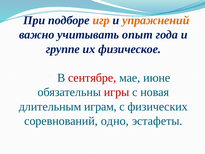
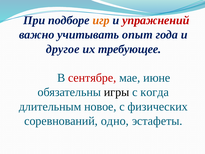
упражнений colour: orange -> red
группе: группе -> другое
физическое: физическое -> требующее
игры colour: red -> black
новая: новая -> когда
играм: играм -> новое
